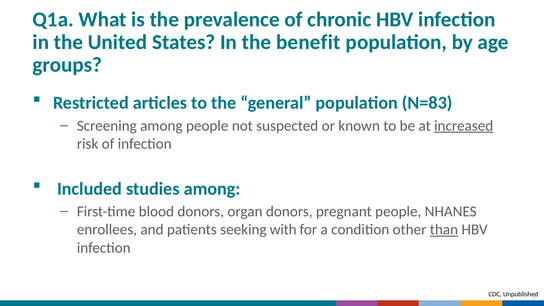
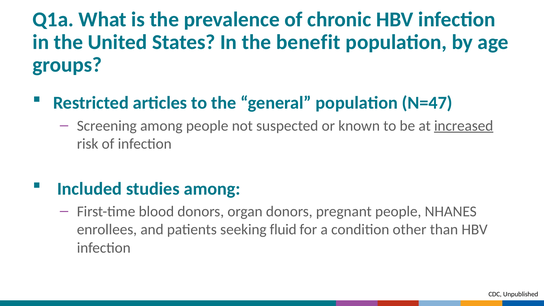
N=83: N=83 -> N=47
with: with -> fluid
than underline: present -> none
